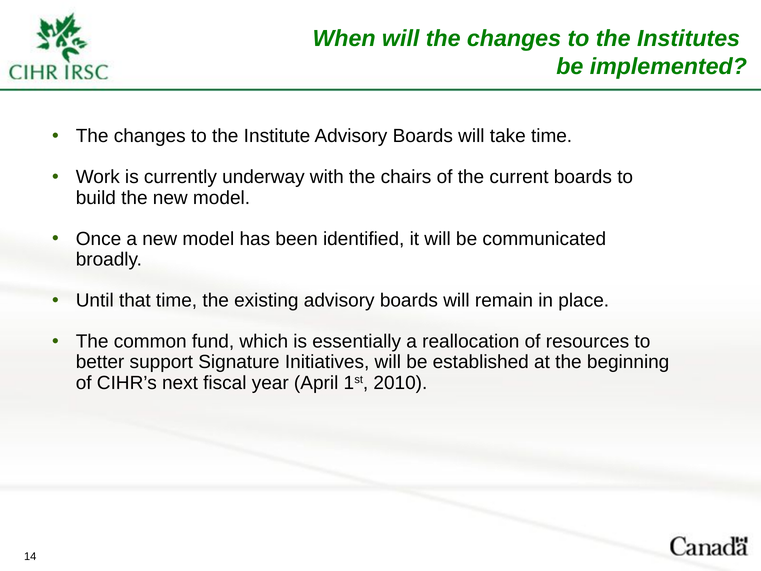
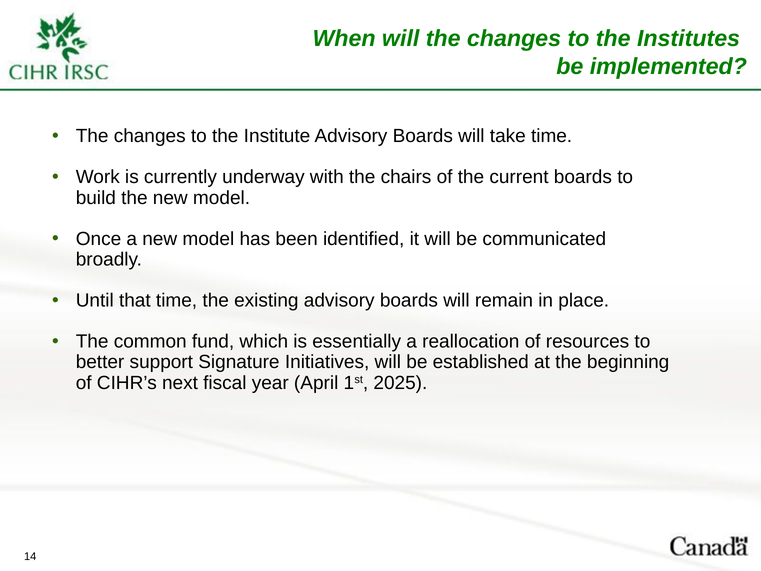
2010: 2010 -> 2025
